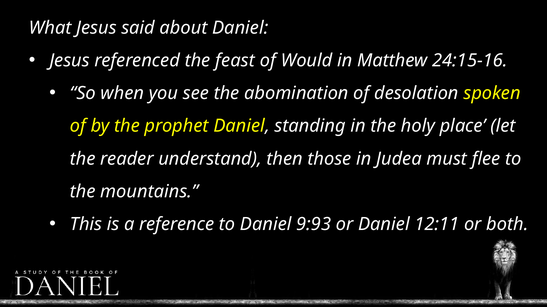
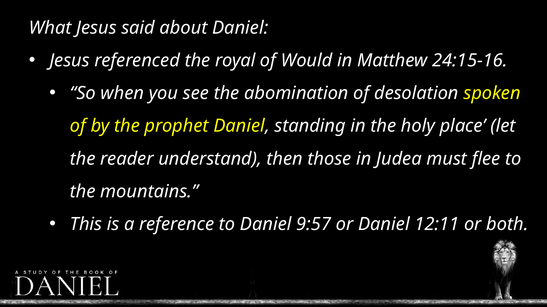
feast: feast -> royal
9:93: 9:93 -> 9:57
